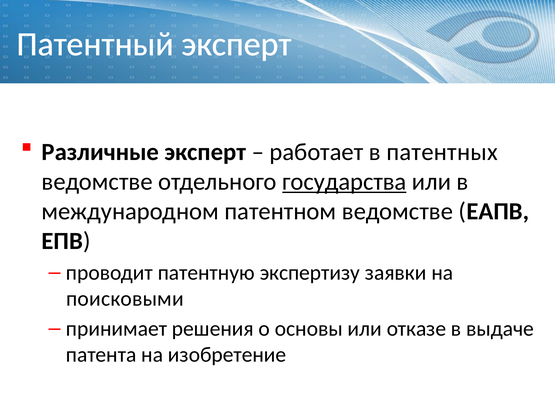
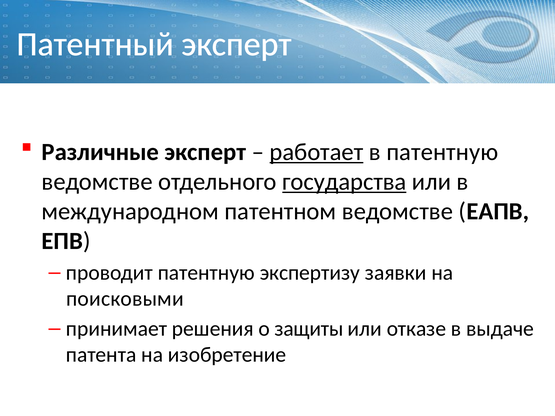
работает underline: none -> present
в патентных: патентных -> патентную
основы: основы -> защиты
